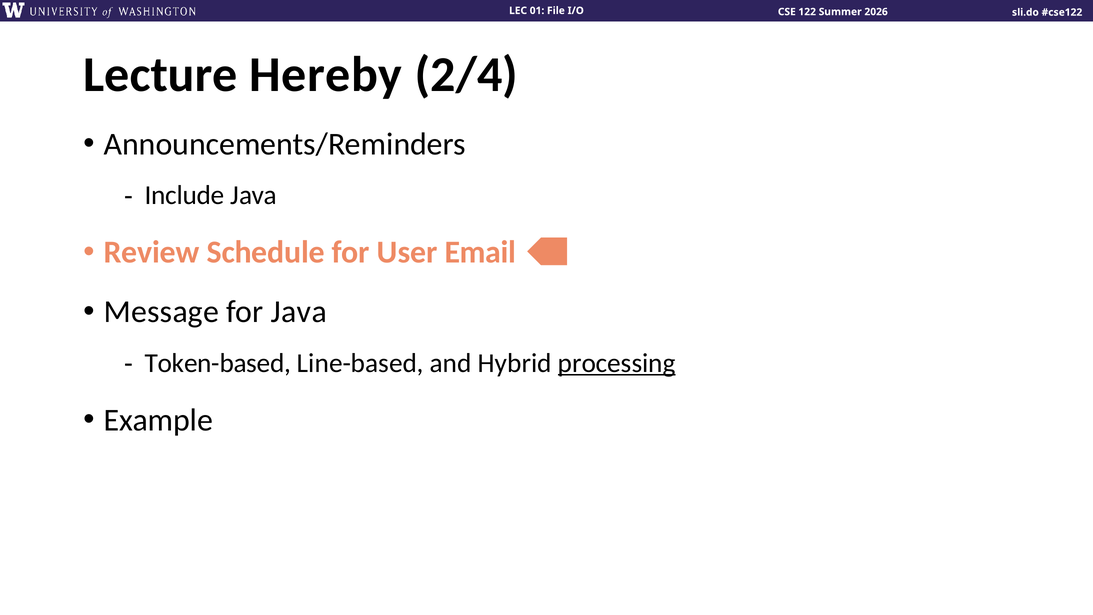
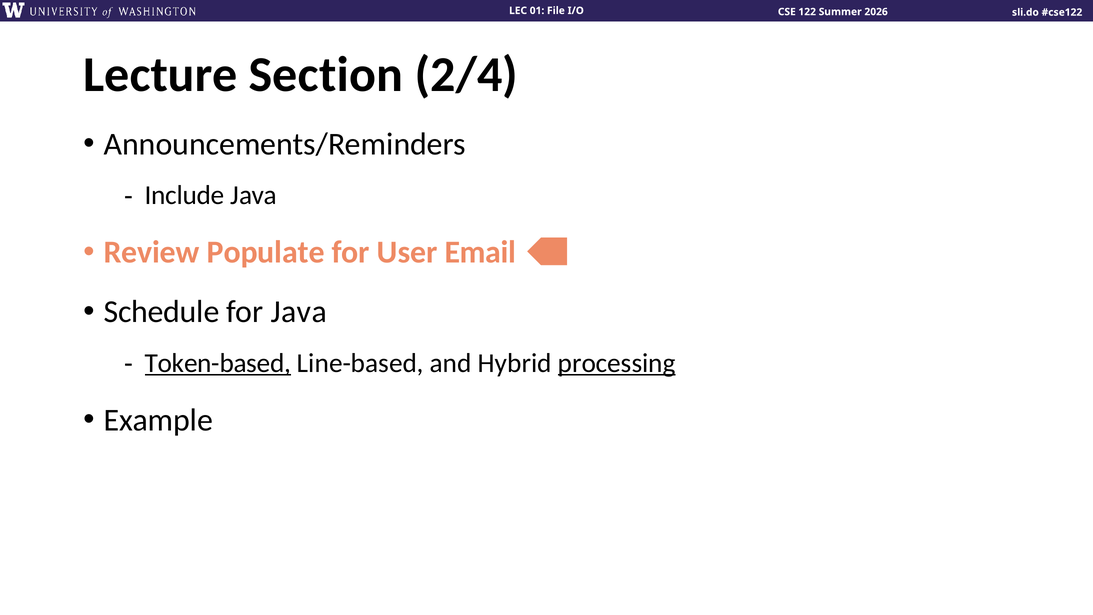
Hereby: Hereby -> Section
Schedule: Schedule -> Populate
Message: Message -> Schedule
Token-based underline: none -> present
